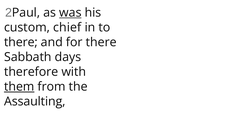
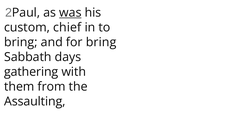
there at (21, 42): there -> bring
for there: there -> bring
therefore: therefore -> gathering
them underline: present -> none
